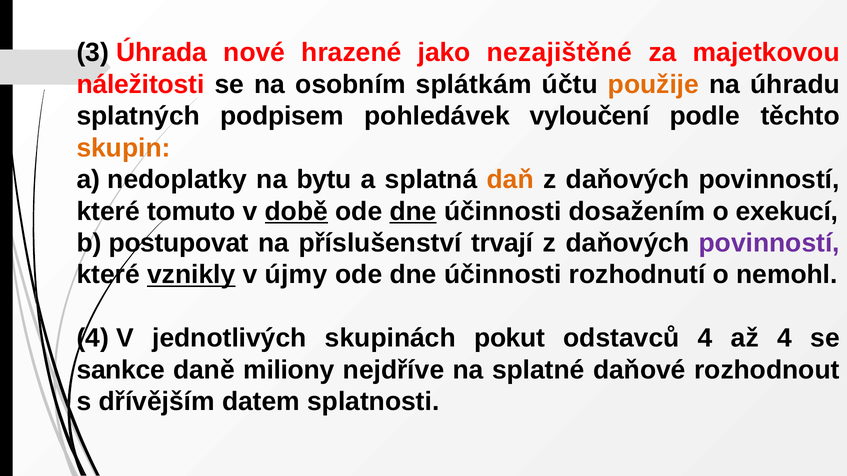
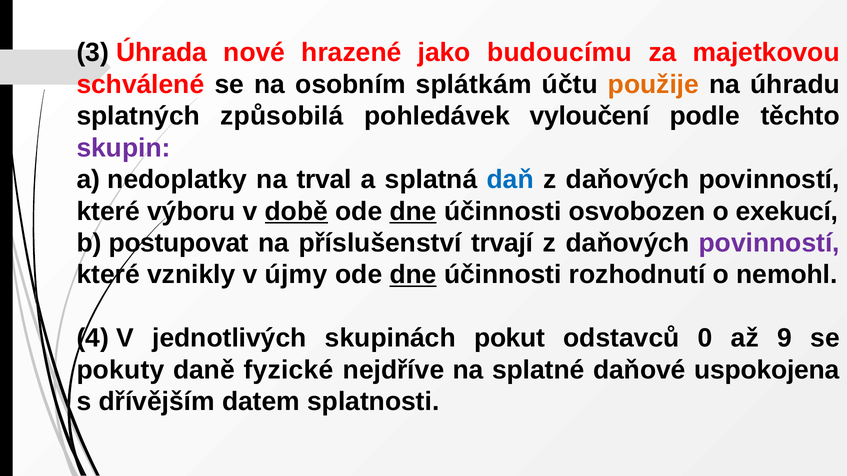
nezajištěné: nezajištěné -> budoucímu
náležitosti: náležitosti -> schválené
podpisem: podpisem -> způsobilá
skupin colour: orange -> purple
bytu: bytu -> trval
daň colour: orange -> blue
tomuto: tomuto -> výboru
dosažením: dosažením -> osvobozen
vznikly underline: present -> none
dne at (413, 275) underline: none -> present
odstavců 4: 4 -> 0
až 4: 4 -> 9
sankce: sankce -> pokuty
miliony: miliony -> fyzické
rozhodnout: rozhodnout -> uspokojena
